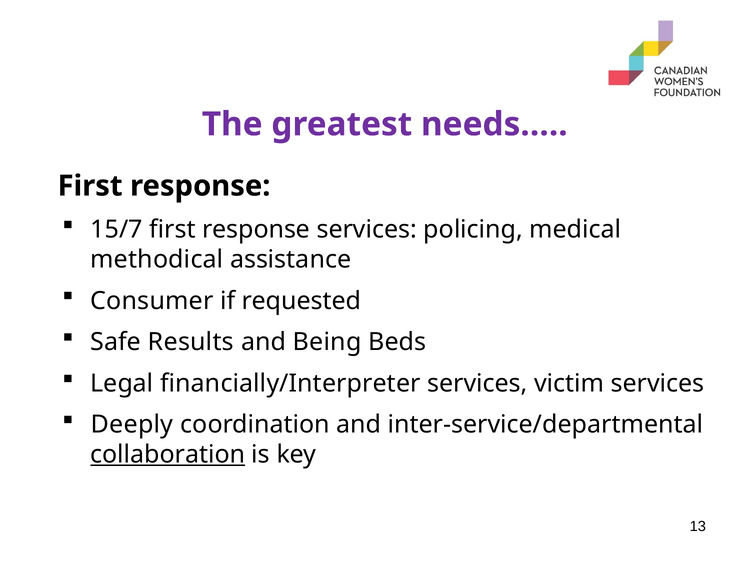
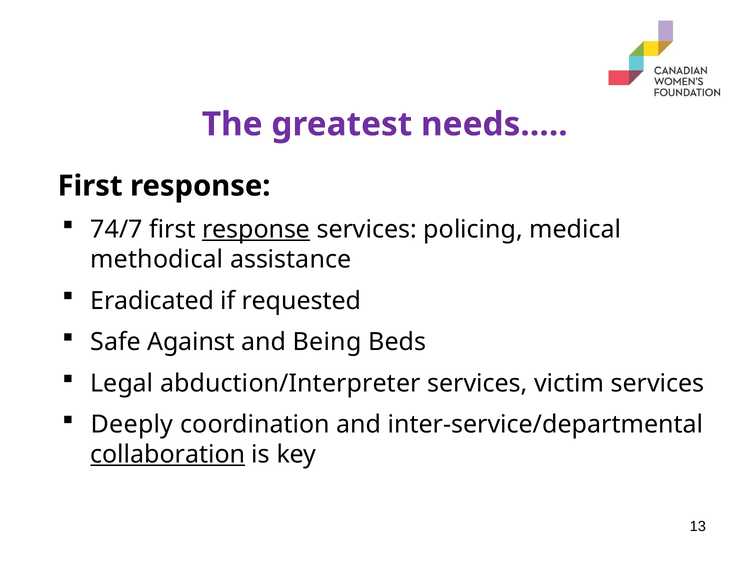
15/7: 15/7 -> 74/7
response at (256, 230) underline: none -> present
Consumer: Consumer -> Eradicated
Results: Results -> Against
financially/Interpreter: financially/Interpreter -> abduction/Interpreter
